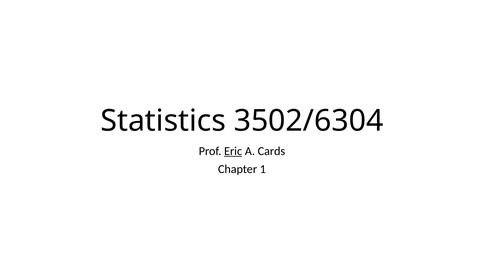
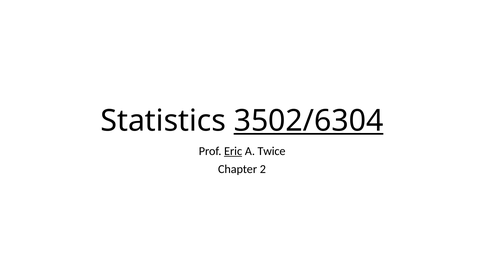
3502/6304 underline: none -> present
Cards: Cards -> Twice
1: 1 -> 2
